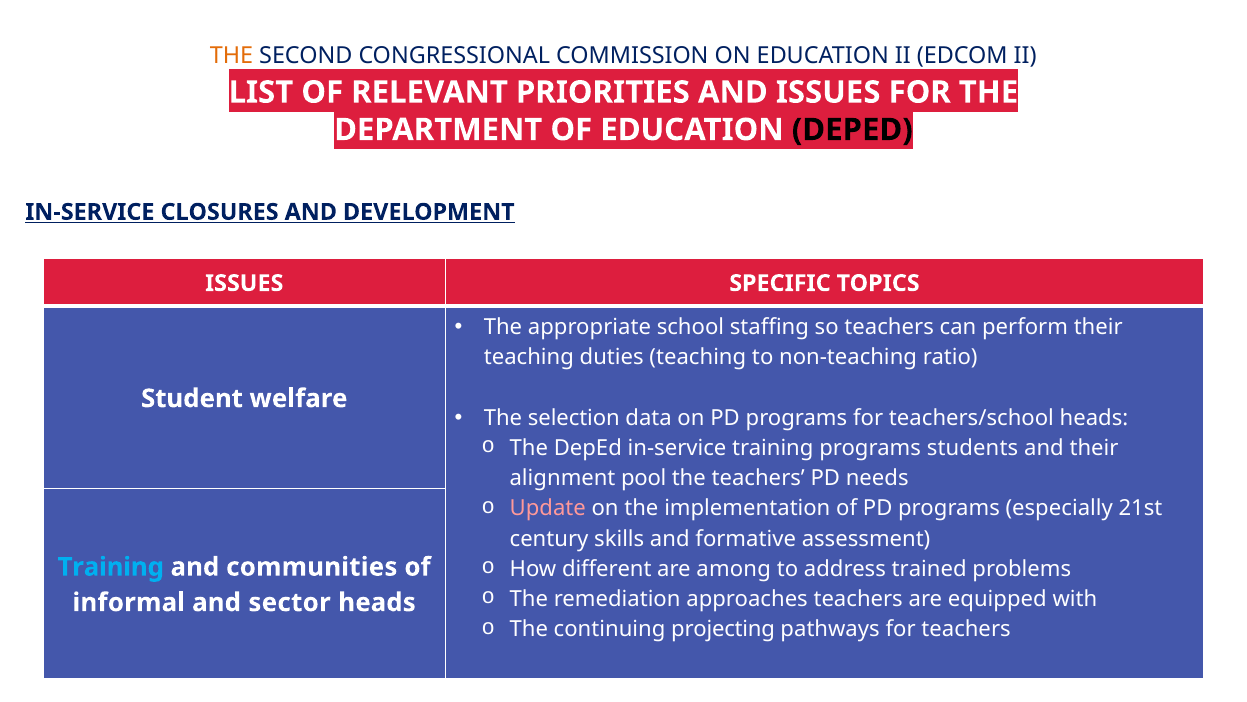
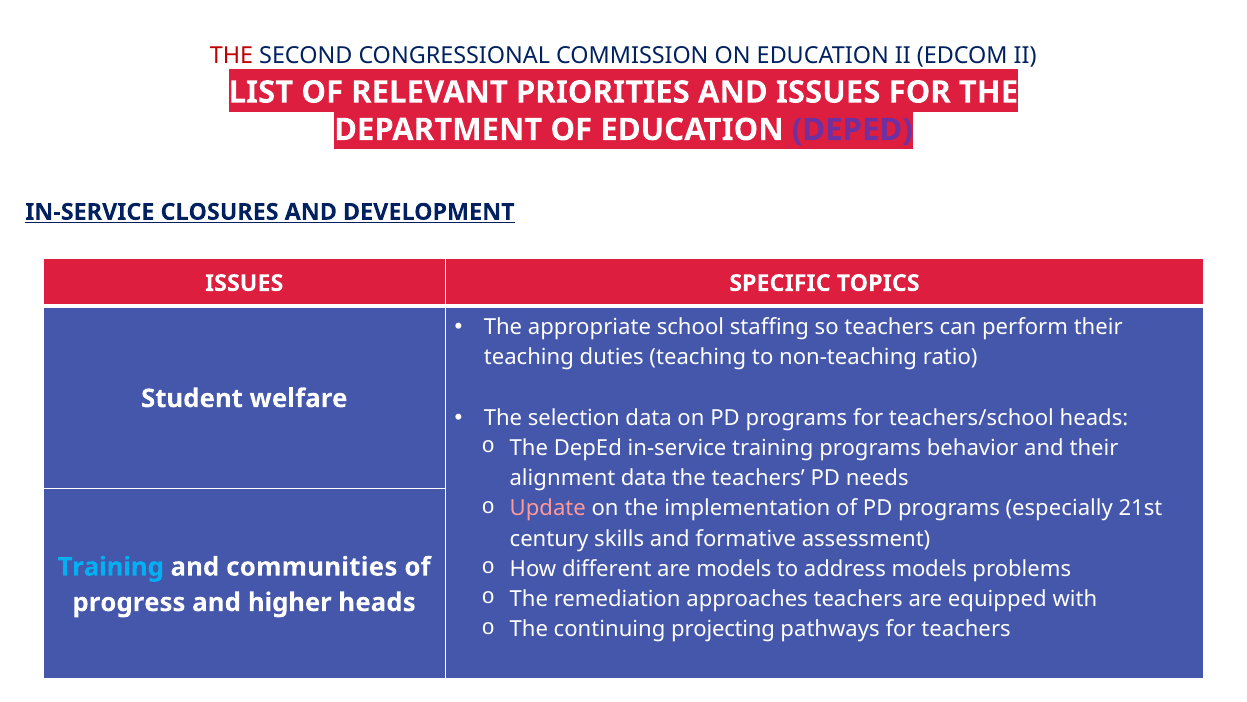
THE at (231, 56) colour: orange -> red
DEPED at (852, 130) colour: black -> purple
students: students -> behavior
alignment pool: pool -> data
are among: among -> models
address trained: trained -> models
informal: informal -> progress
sector: sector -> higher
